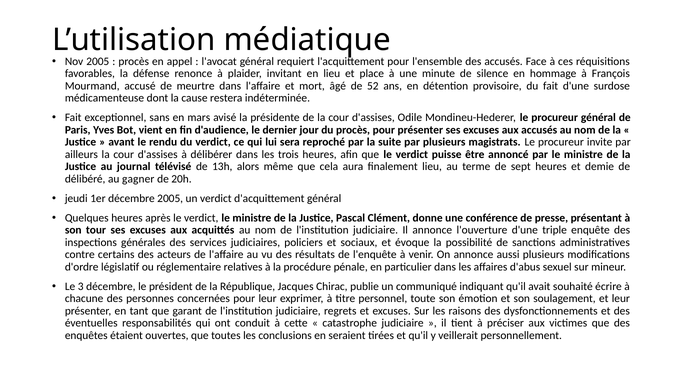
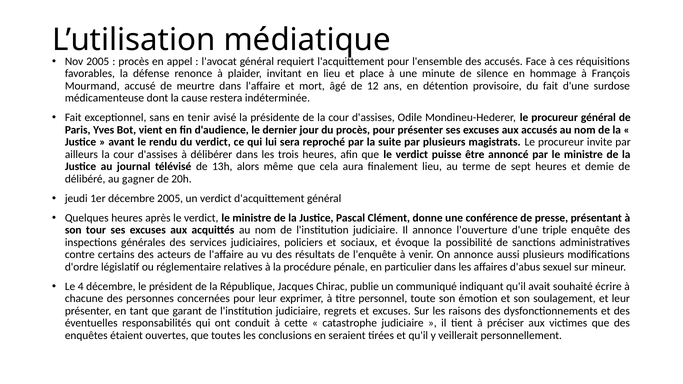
52: 52 -> 12
mars: mars -> tenir
3: 3 -> 4
